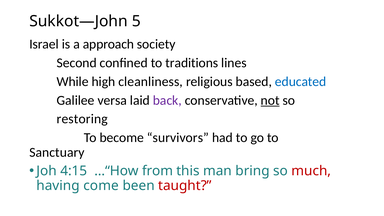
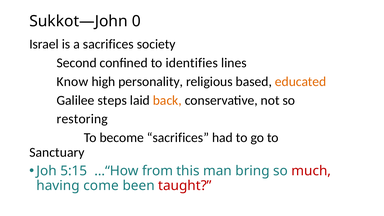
5: 5 -> 0
a approach: approach -> sacrifices
traditions: traditions -> identifies
While: While -> Know
cleanliness: cleanliness -> personality
educated colour: blue -> orange
versa: versa -> steps
back colour: purple -> orange
not underline: present -> none
become survivors: survivors -> sacrifices
4:15: 4:15 -> 5:15
